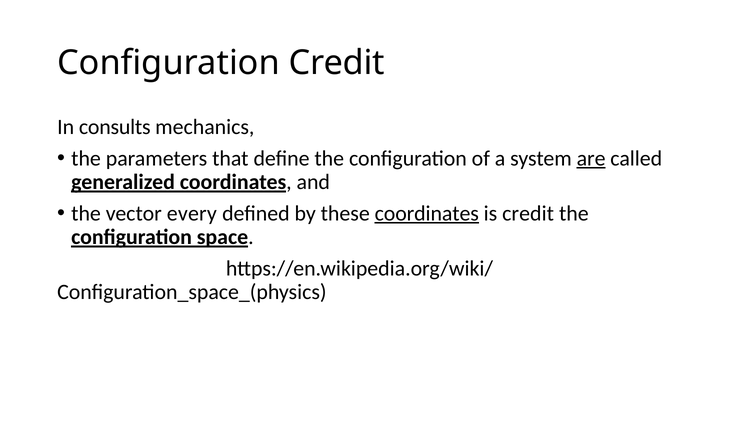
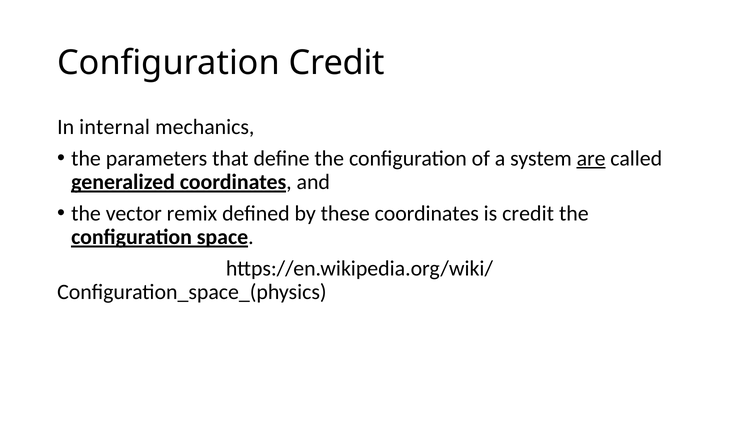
consults: consults -> internal
every: every -> remix
coordinates at (427, 213) underline: present -> none
